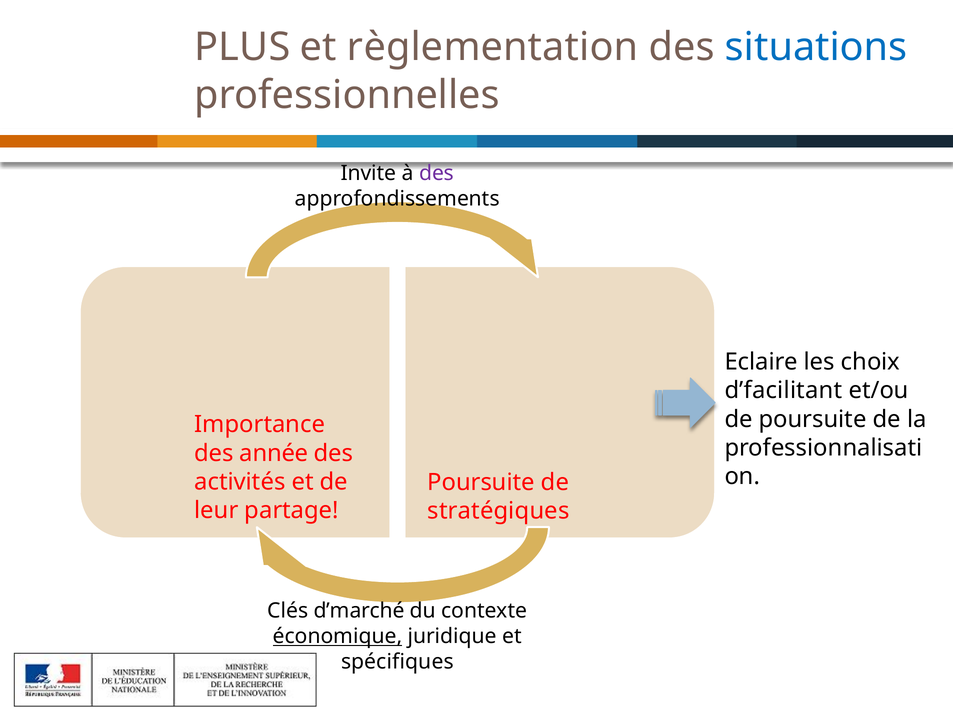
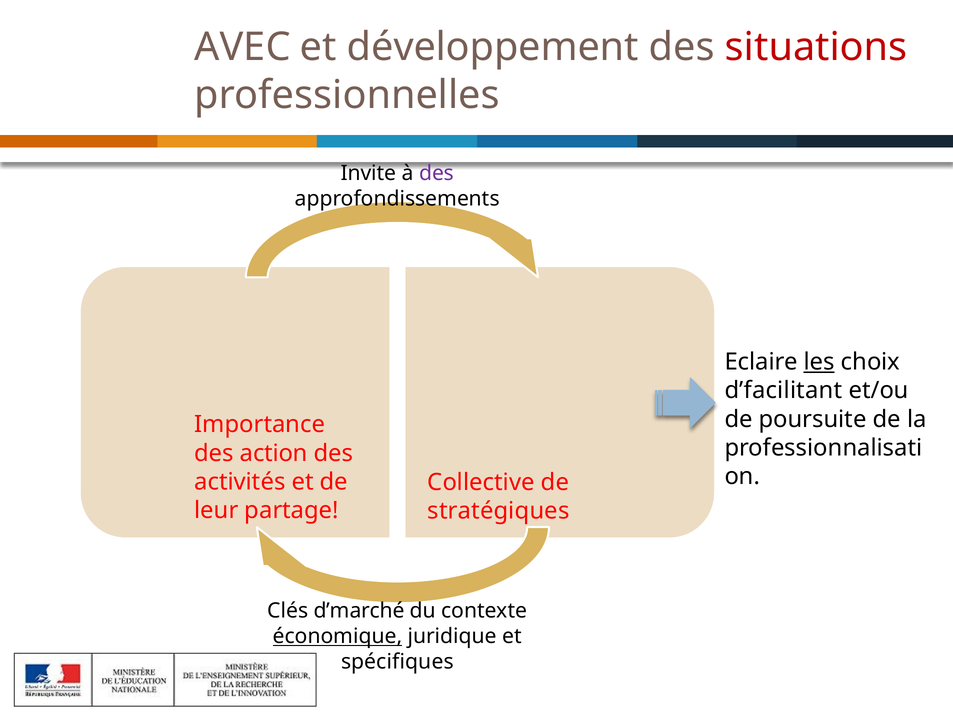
PLUS: PLUS -> AVEC
règlementation: règlementation -> développement
situations colour: blue -> red
les underline: none -> present
année: année -> action
Poursuite at (481, 482): Poursuite -> Collective
